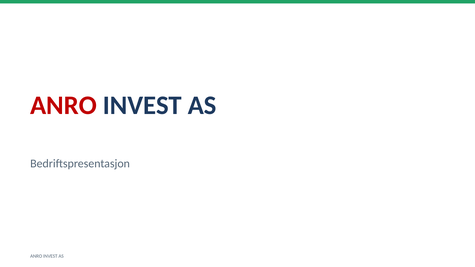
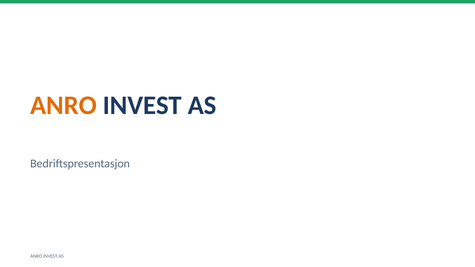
ANRO at (64, 105) colour: red -> orange
